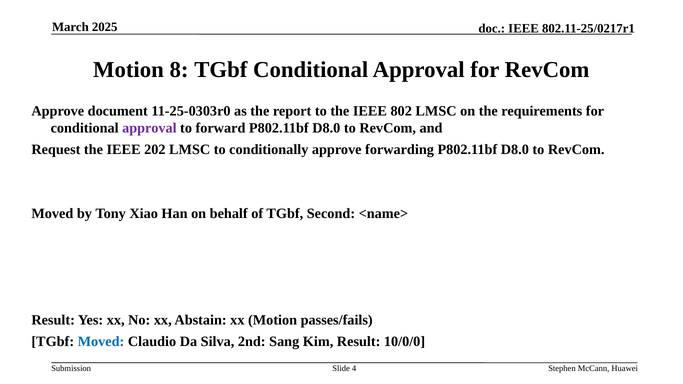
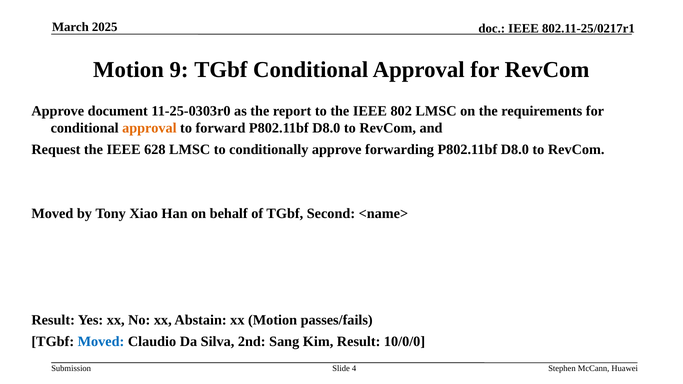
8: 8 -> 9
approval at (149, 128) colour: purple -> orange
202: 202 -> 628
